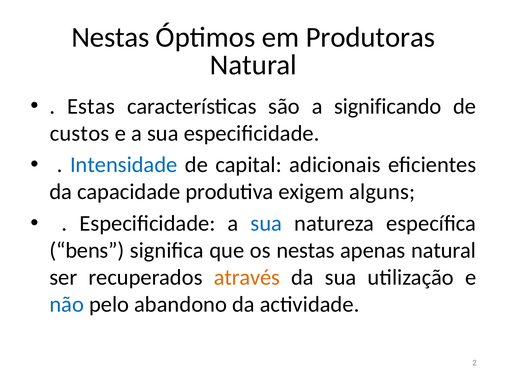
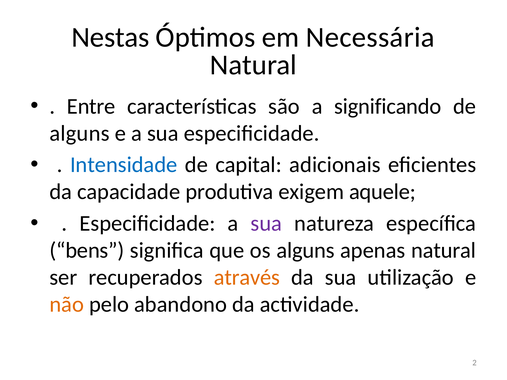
Produtoras: Produtoras -> Necessária
Estas: Estas -> Entre
custos at (80, 133): custos -> alguns
alguns: alguns -> aquele
sua at (266, 224) colour: blue -> purple
os nestas: nestas -> alguns
não colour: blue -> orange
